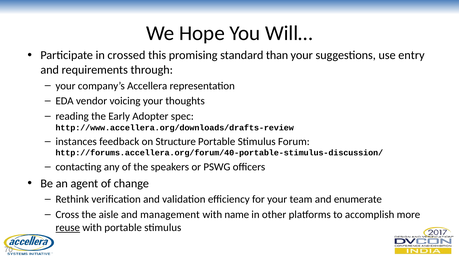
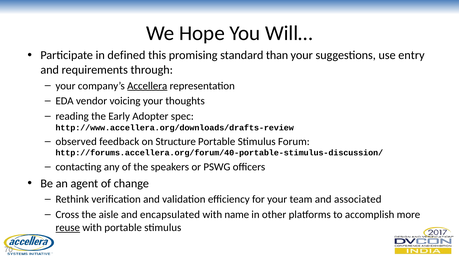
crossed: crossed -> defined
Accellera underline: none -> present
instances: instances -> observed
enumerate: enumerate -> associated
management: management -> encapsulated
